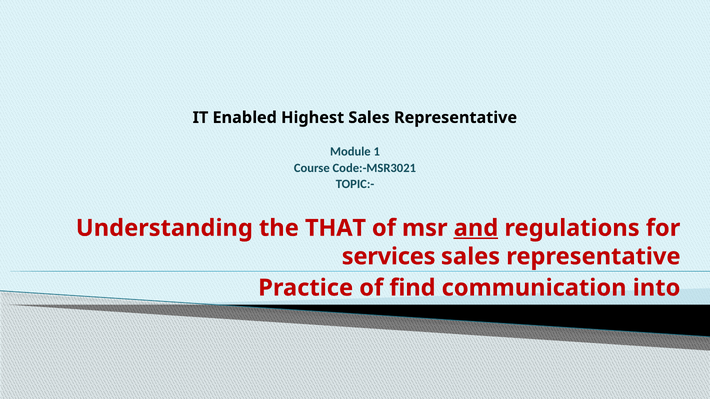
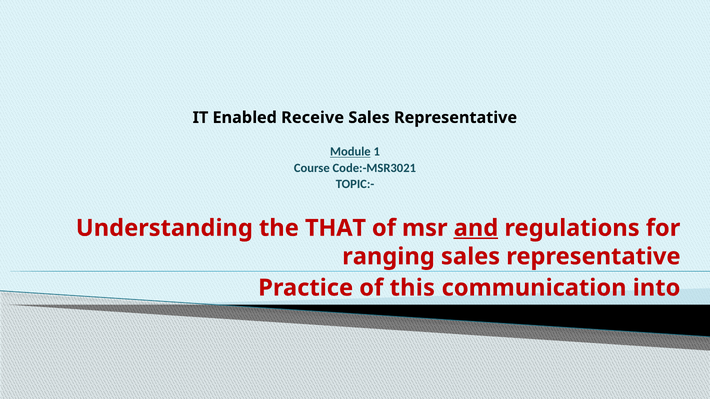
Highest: Highest -> Receive
Module underline: none -> present
services: services -> ranging
find: find -> this
